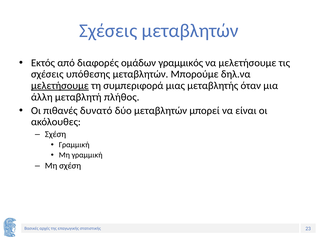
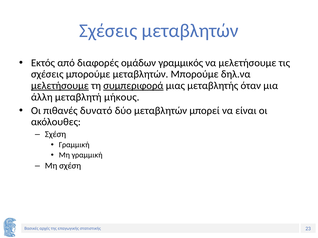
σχέσεις υπόθεσης: υπόθεσης -> μπορούμε
συμπεριφορά underline: none -> present
πλήθος: πλήθος -> μήκους
